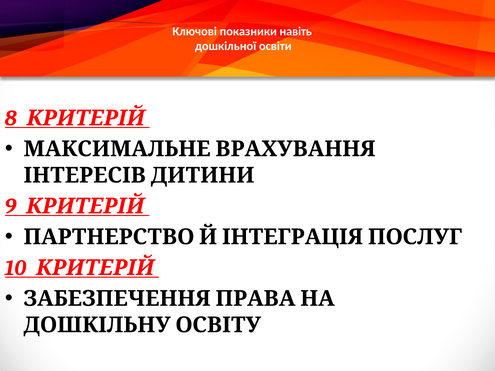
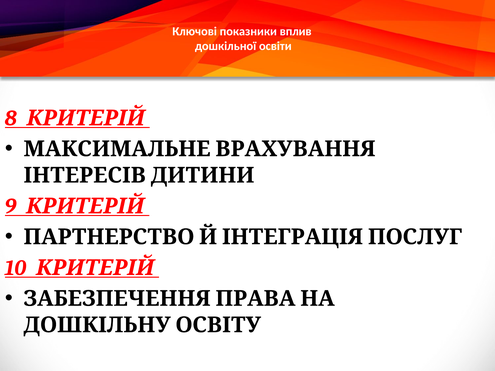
навіть: навіть -> вплив
